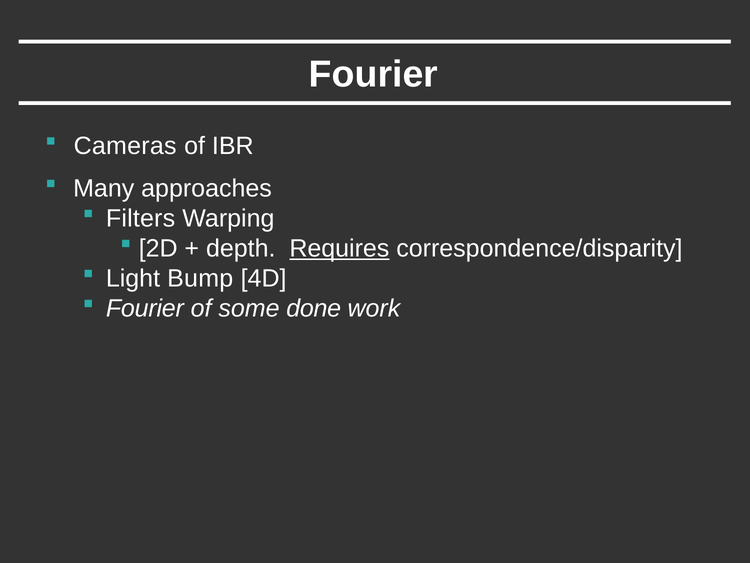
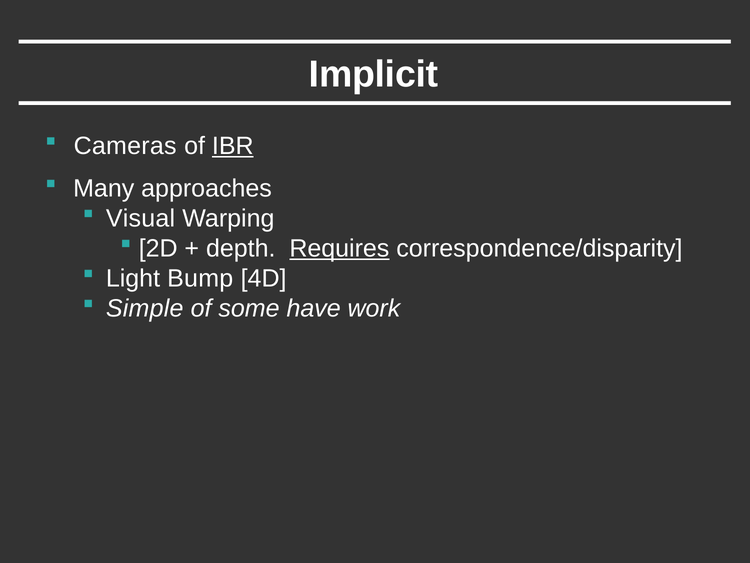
Fourier at (373, 74): Fourier -> Implicit
IBR underline: none -> present
Filters: Filters -> Visual
Fourier at (145, 308): Fourier -> Simple
done: done -> have
